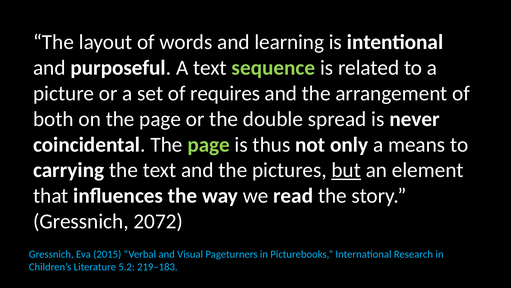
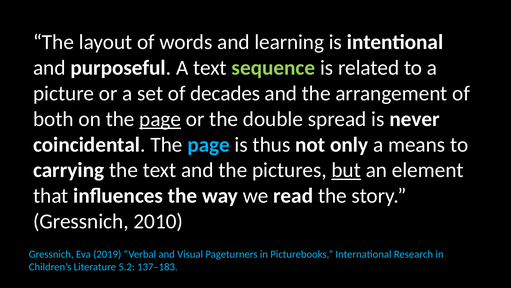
requires: requires -> decades
page at (160, 119) underline: none -> present
page at (209, 144) colour: light green -> light blue
2072: 2072 -> 2010
2015: 2015 -> 2019
219–183: 219–183 -> 137–183
